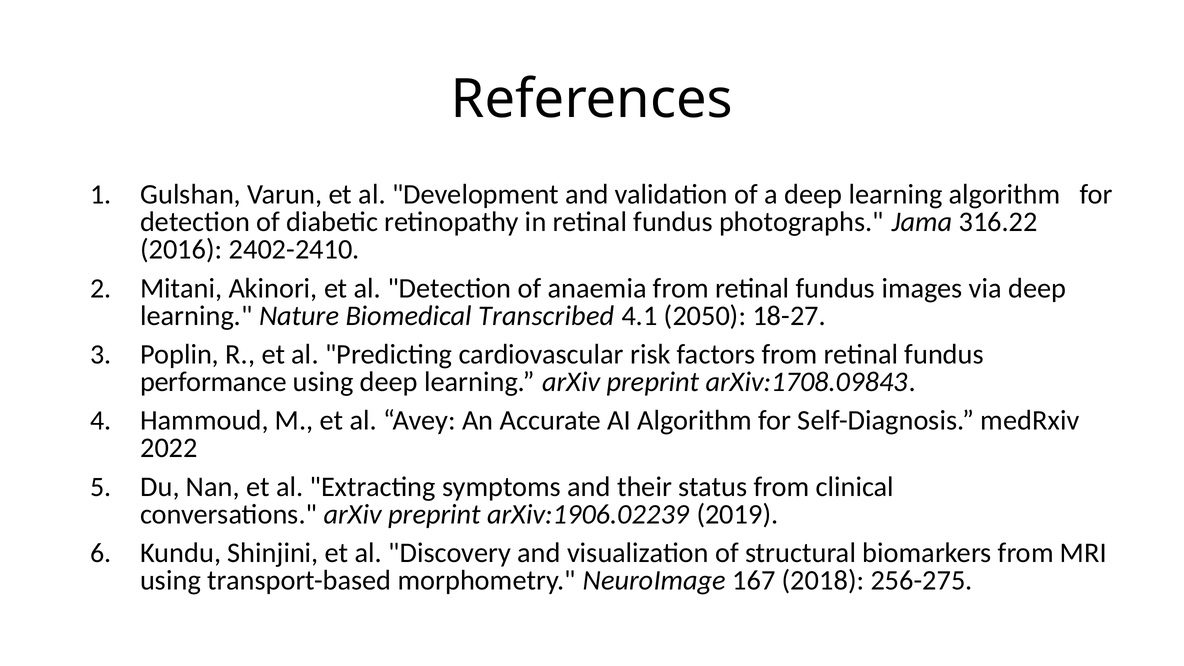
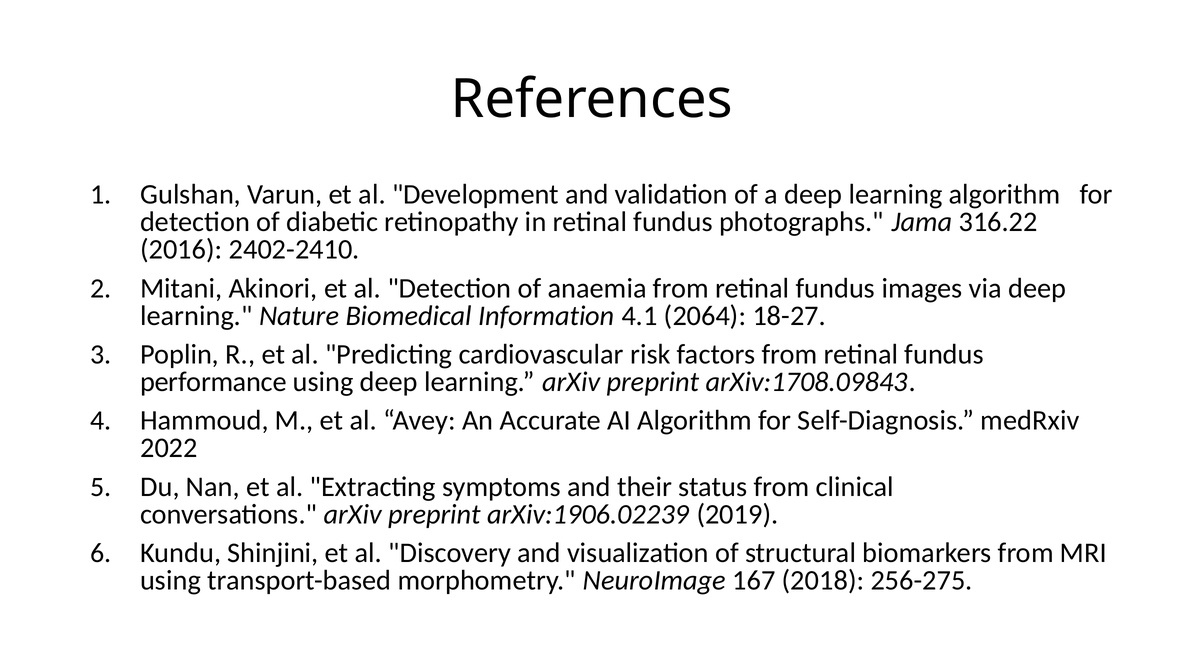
Transcribed: Transcribed -> Information
2050: 2050 -> 2064
